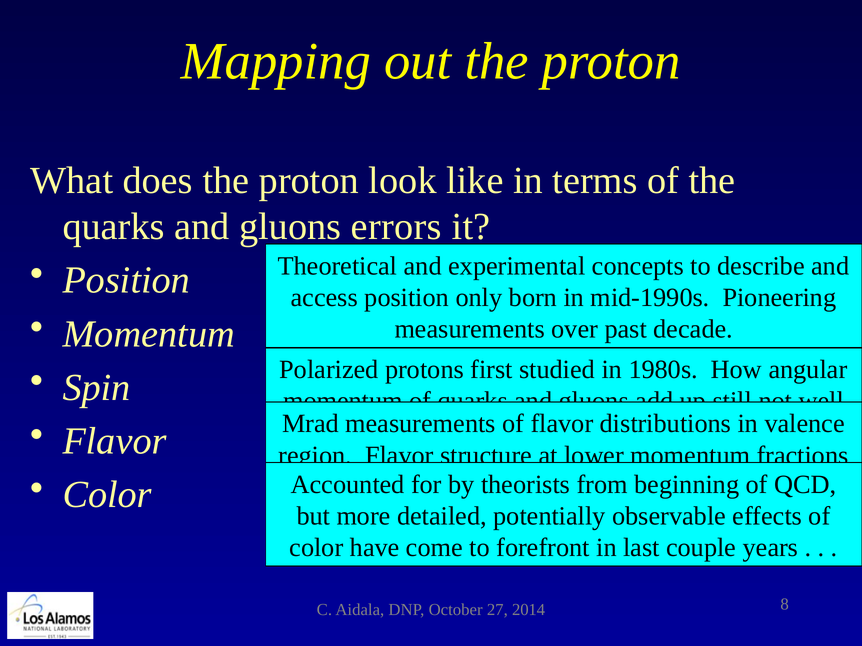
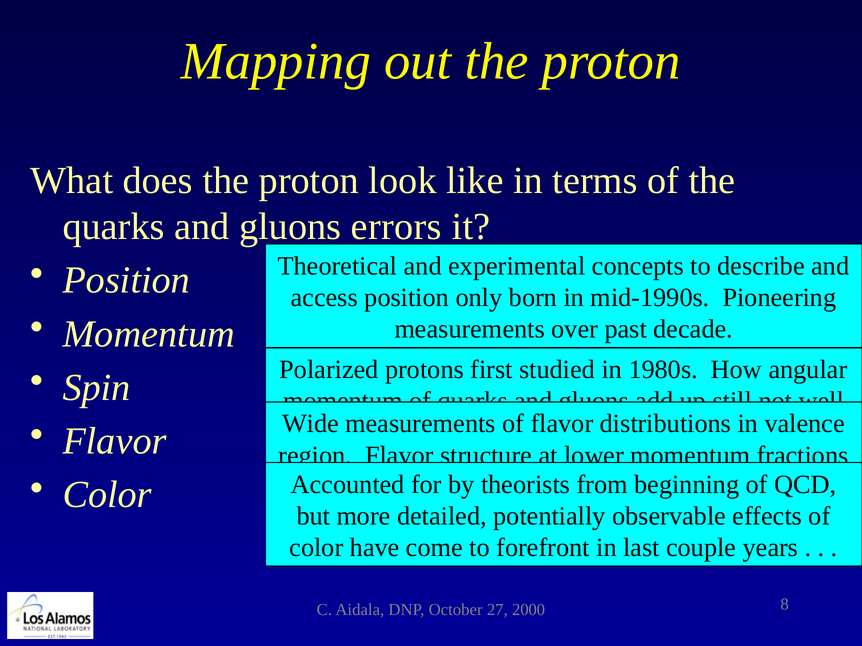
Mrad: Mrad -> Wide
2014: 2014 -> 2000
